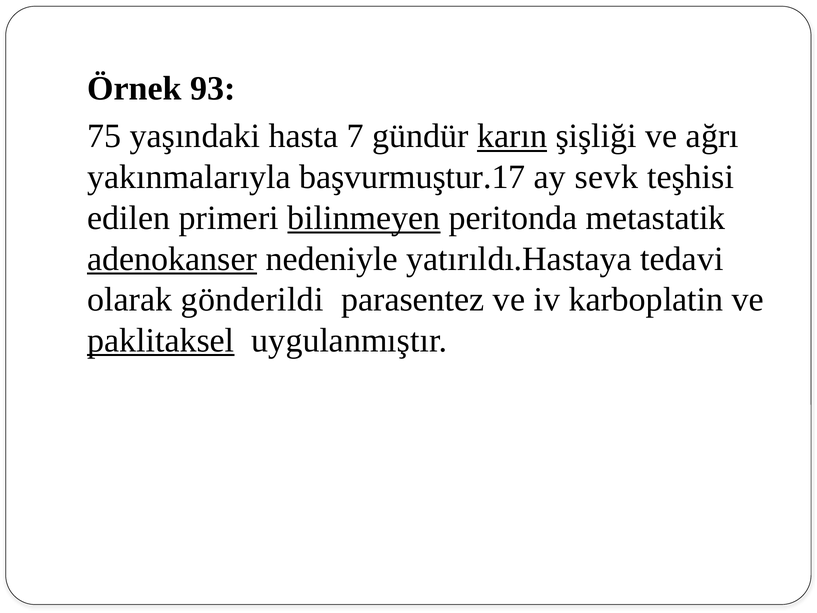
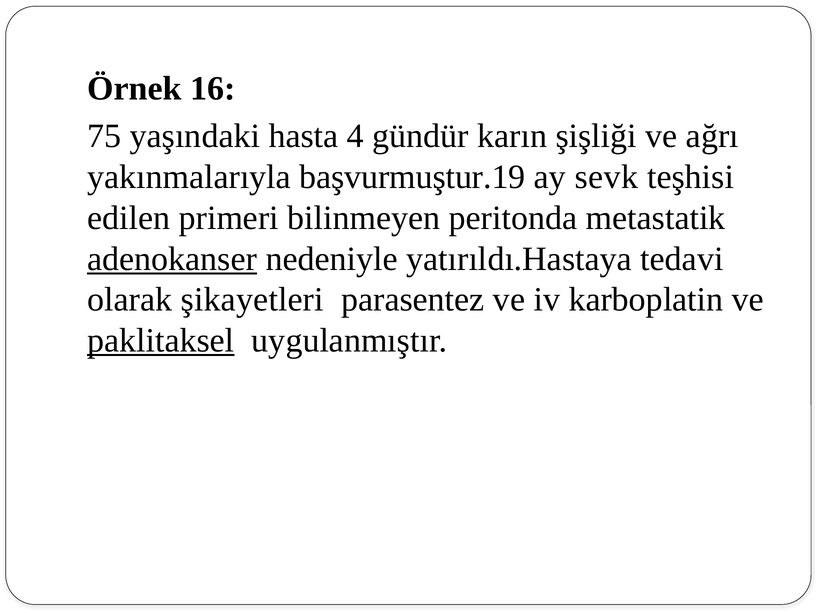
93: 93 -> 16
7: 7 -> 4
karın underline: present -> none
başvurmuştur.17: başvurmuştur.17 -> başvurmuştur.19
bilinmeyen underline: present -> none
gönderildi: gönderildi -> şikayetleri
